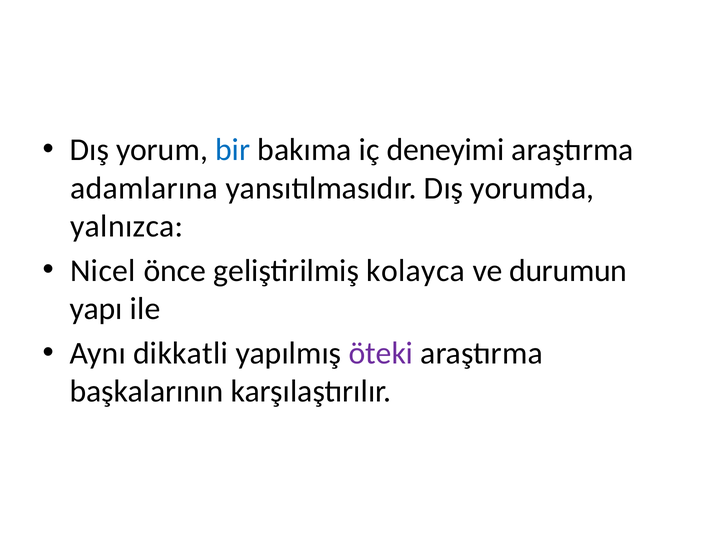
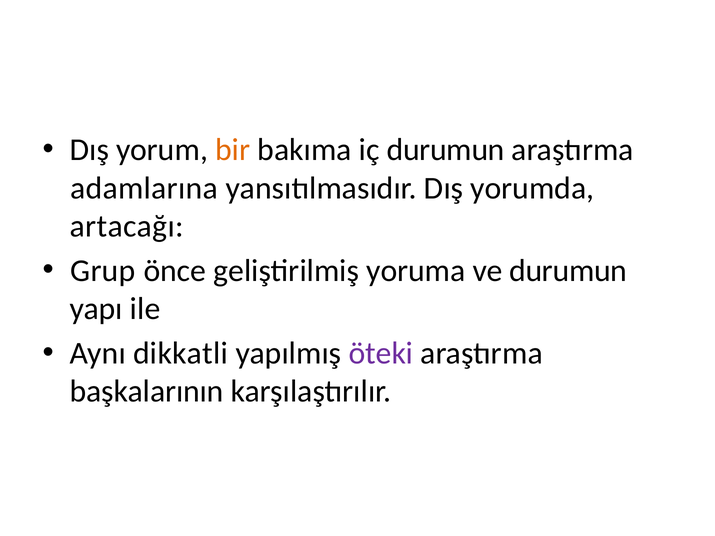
bir colour: blue -> orange
iç deneyimi: deneyimi -> durumun
yalnızca: yalnızca -> artacağı
Nicel: Nicel -> Grup
kolayca: kolayca -> yoruma
